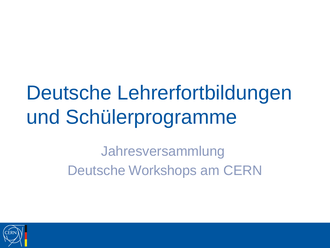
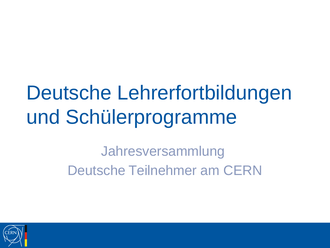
Workshops: Workshops -> Teilnehmer
